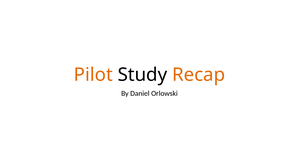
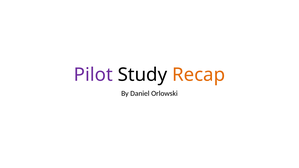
Pilot colour: orange -> purple
